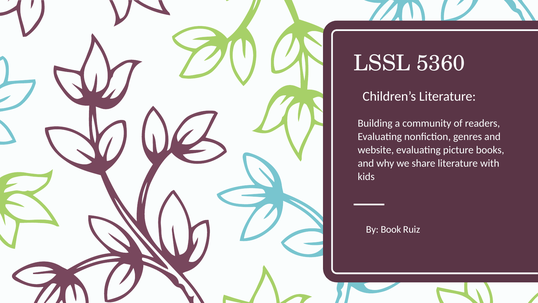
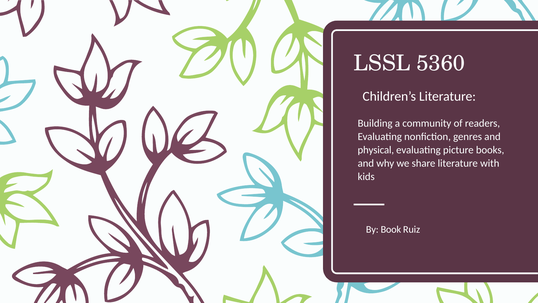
website: website -> physical
